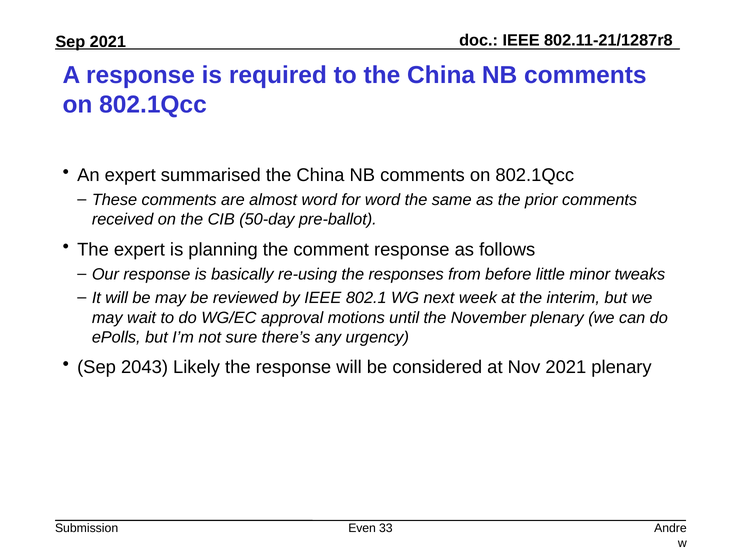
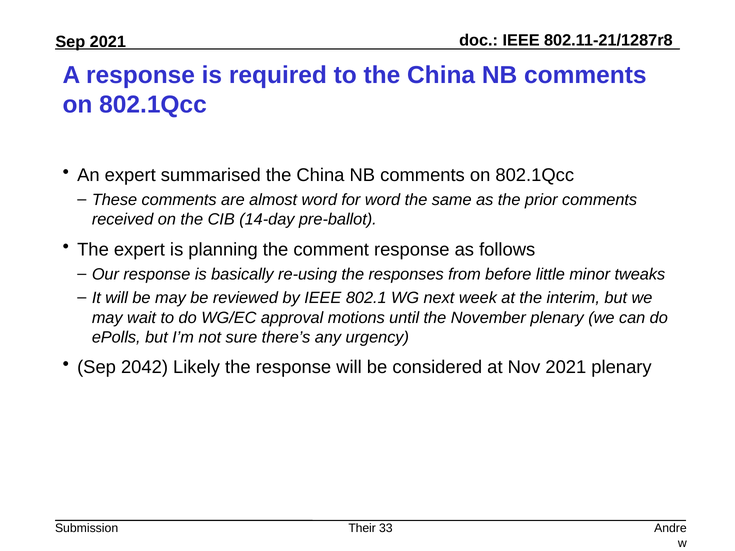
50-day: 50-day -> 14-day
2043: 2043 -> 2042
Even: Even -> Their
